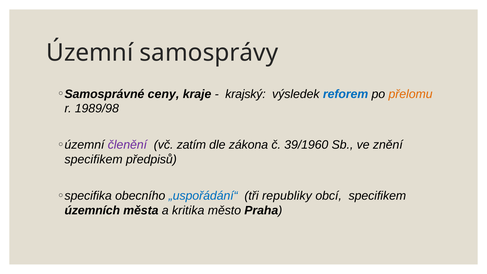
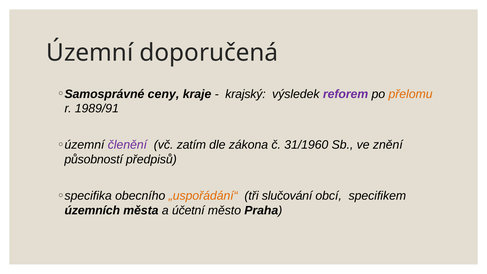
samosprávy: samosprávy -> doporučená
reforem colour: blue -> purple
1989/98: 1989/98 -> 1989/91
39/1960: 39/1960 -> 31/1960
specifikem at (94, 160): specifikem -> působností
„uspořádání“ colour: blue -> orange
republiky: republiky -> slučování
kritika: kritika -> účetní
